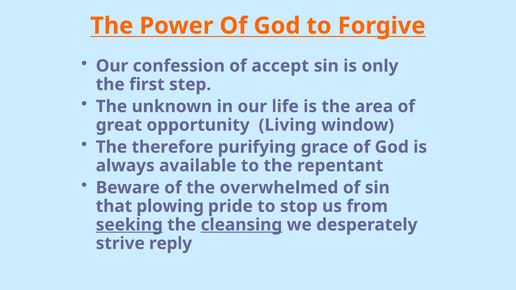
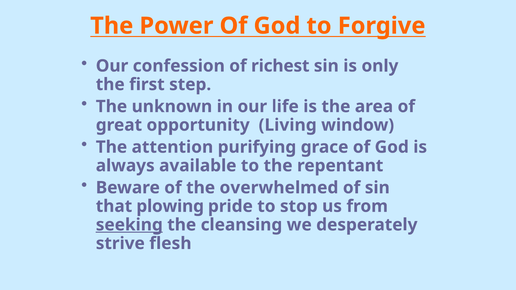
accept: accept -> richest
therefore: therefore -> attention
cleansing underline: present -> none
reply: reply -> flesh
